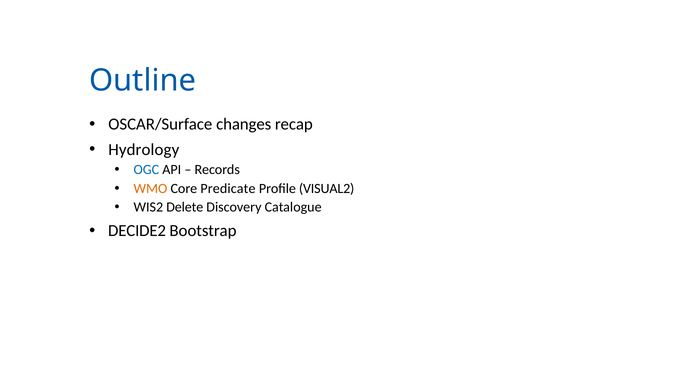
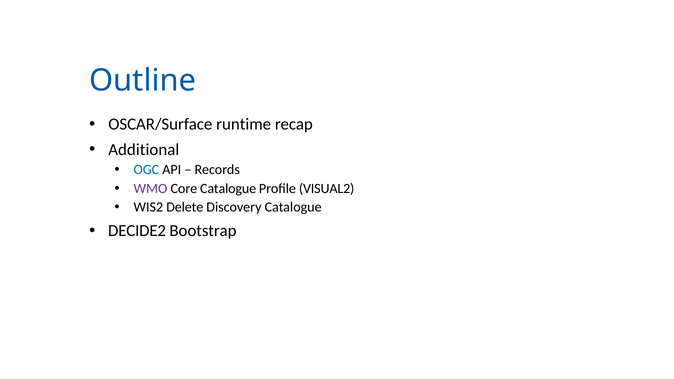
changes: changes -> runtime
Hydrology: Hydrology -> Additional
WMO colour: orange -> purple
Core Predicate: Predicate -> Catalogue
